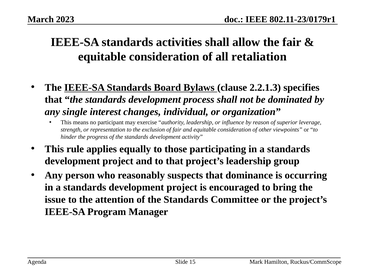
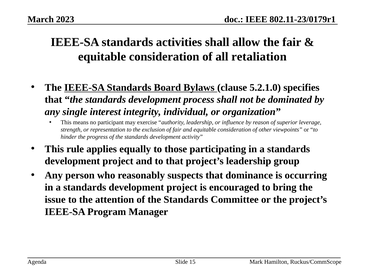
2.2.1.3: 2.2.1.3 -> 5.2.1.0
changes: changes -> integrity
